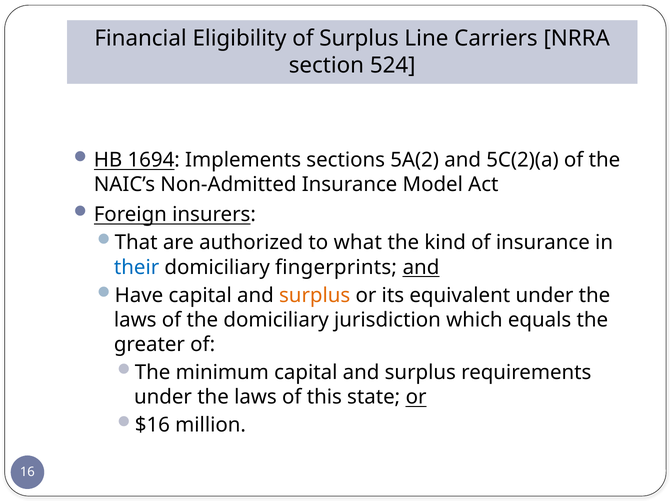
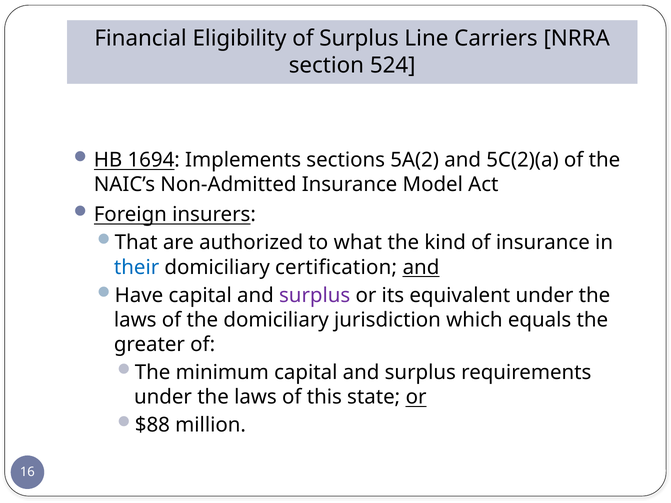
fingerprints: fingerprints -> certification
surplus at (315, 295) colour: orange -> purple
$16: $16 -> $88
